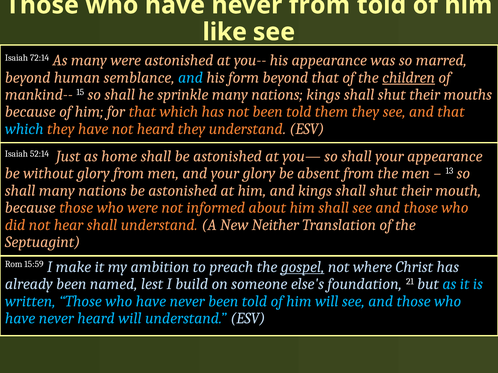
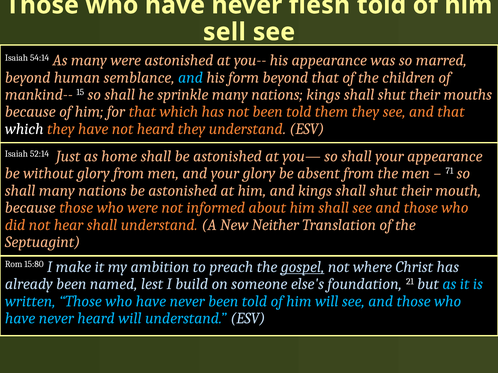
never from: from -> flesh
like: like -> sell
72:14: 72:14 -> 54:14
children underline: present -> none
which at (24, 129) colour: light blue -> white
13: 13 -> 71
15:59: 15:59 -> 15:80
